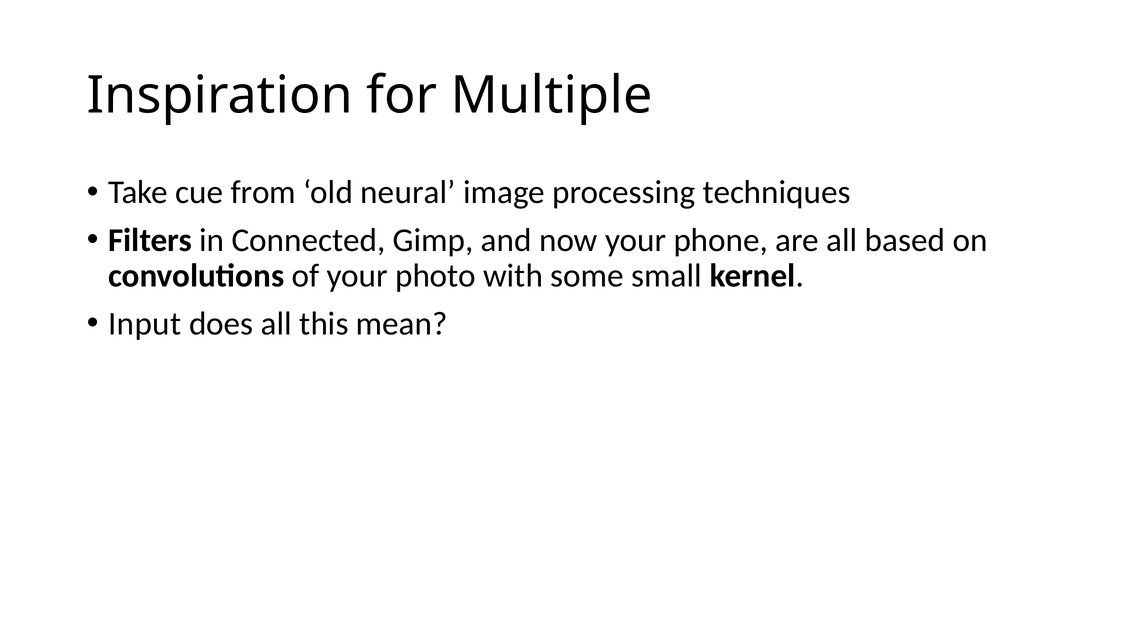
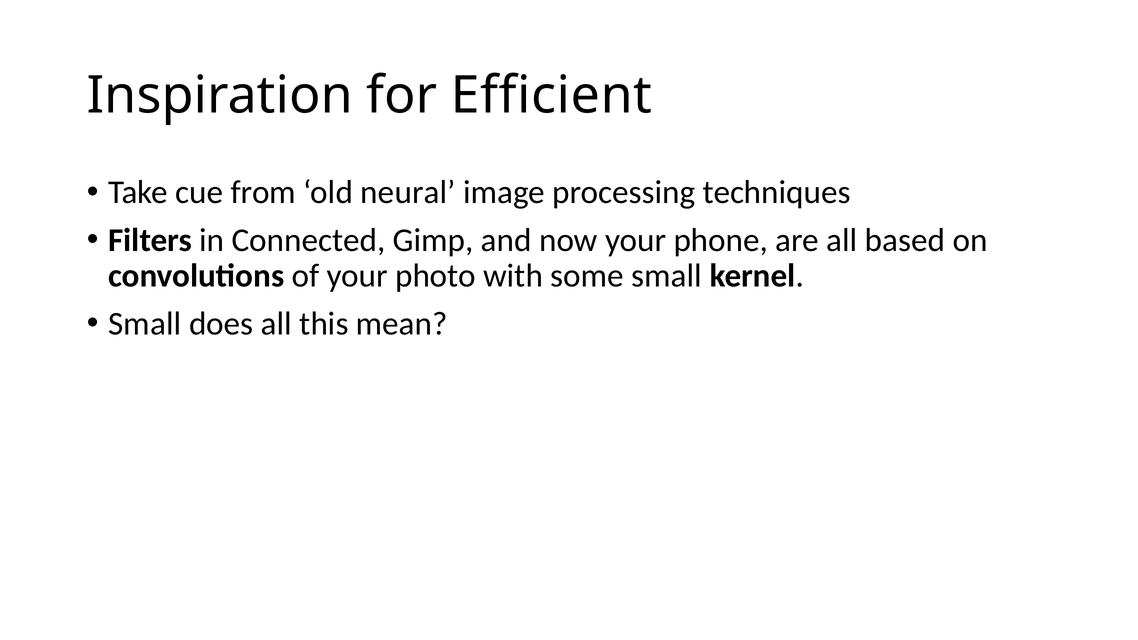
Multiple: Multiple -> Efficient
Input at (145, 324): Input -> Small
